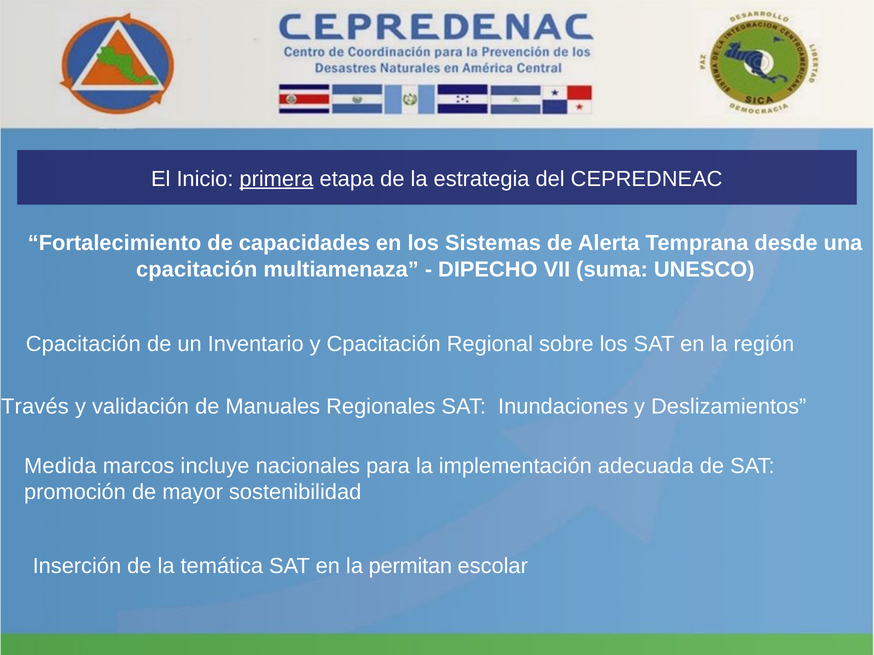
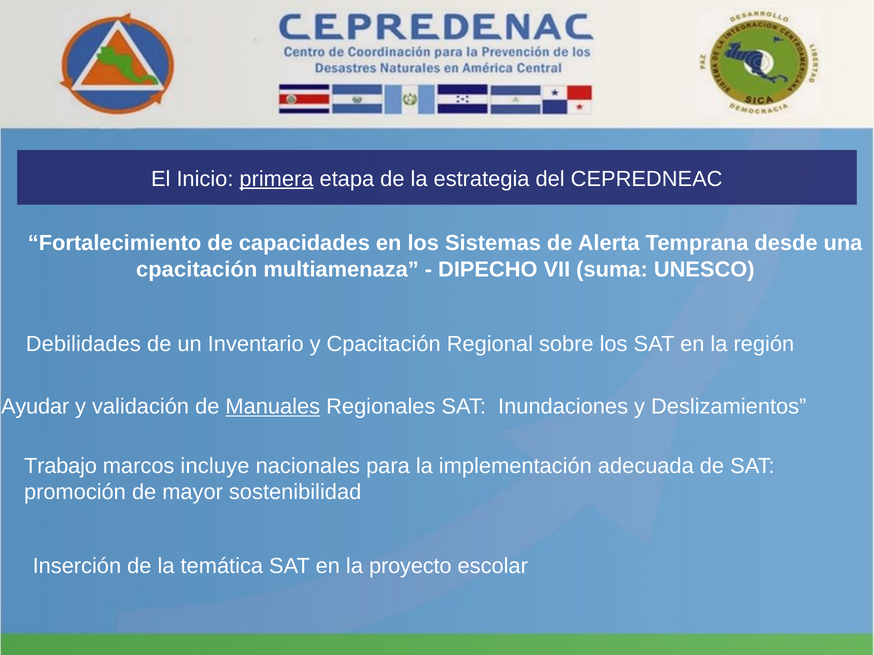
Cpacitación at (83, 344): Cpacitación -> Debilidades
Través: Través -> Ayudar
Manuales underline: none -> present
Medida: Medida -> Trabajo
permitan: permitan -> proyecto
